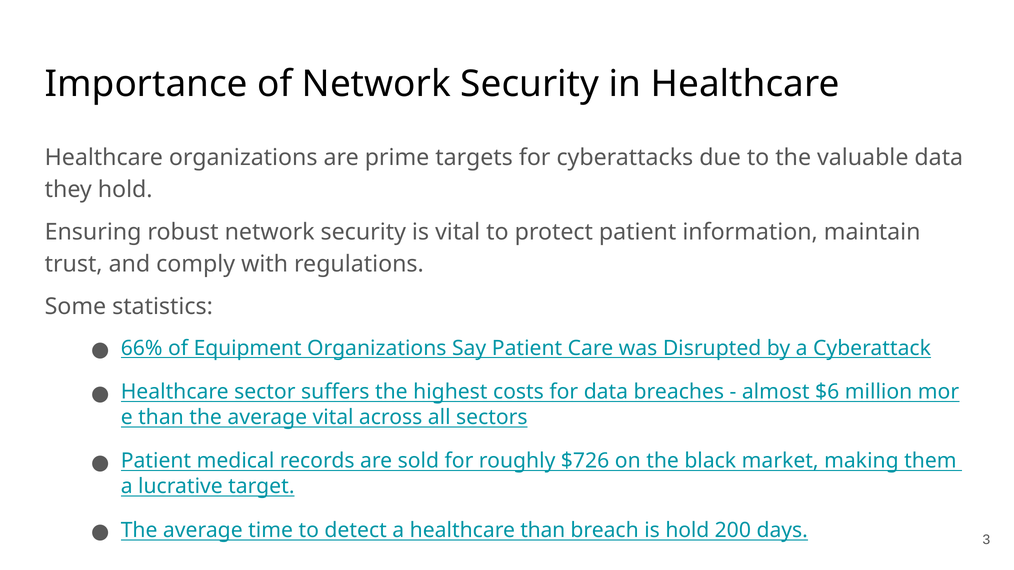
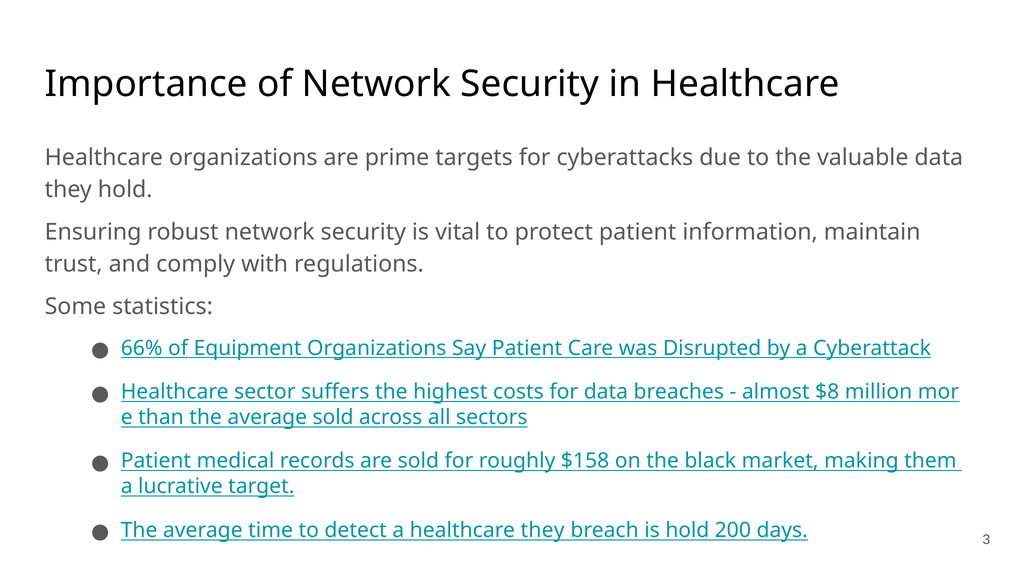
$6: $6 -> $8
average vital: vital -> sold
$726: $726 -> $158
healthcare than: than -> they
